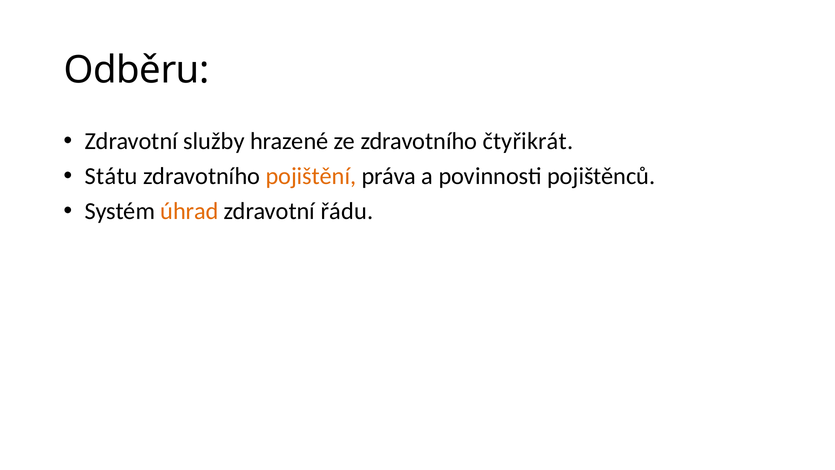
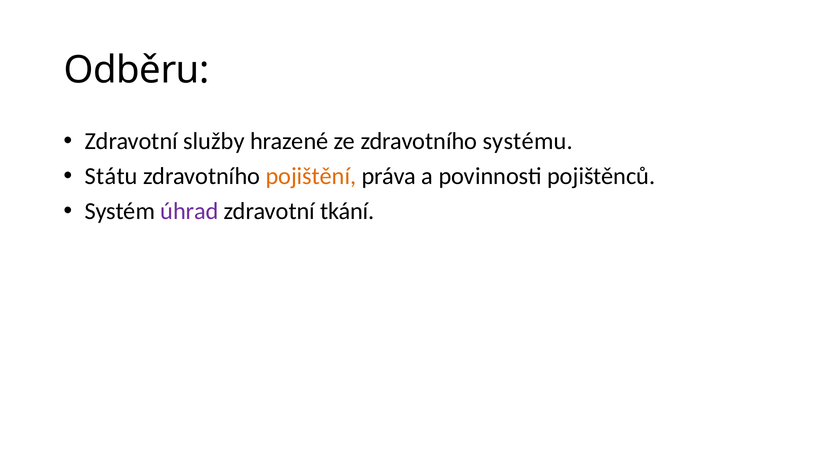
čtyřikrát: čtyřikrát -> systému
úhrad colour: orange -> purple
řádu: řádu -> tkání
